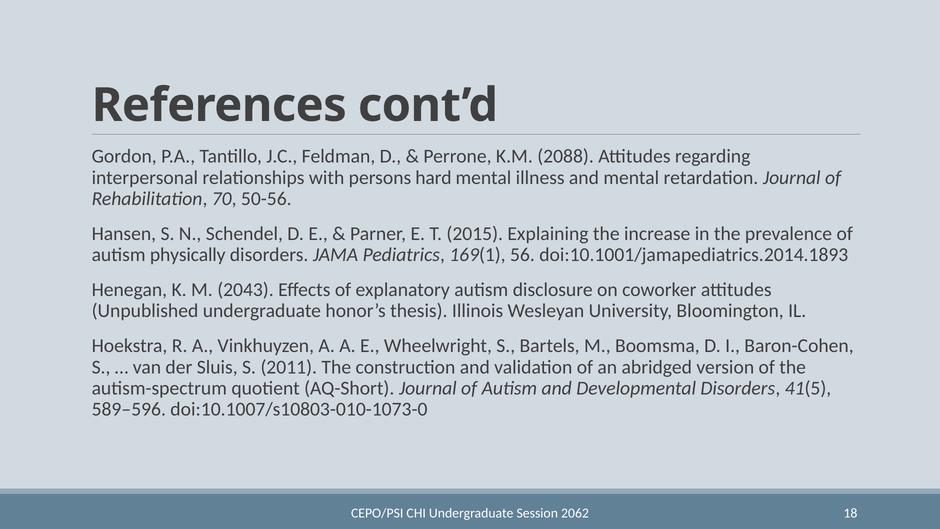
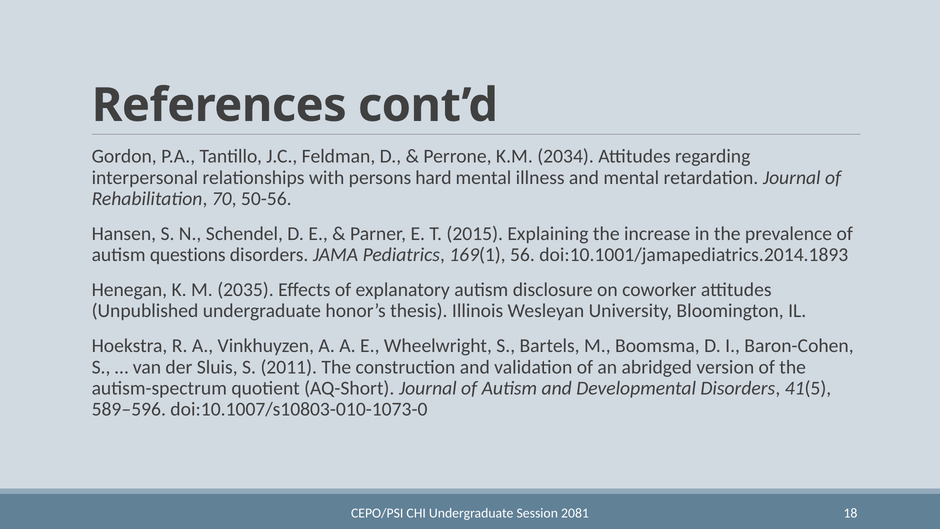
2088: 2088 -> 2034
physically: physically -> questions
2043: 2043 -> 2035
2062: 2062 -> 2081
